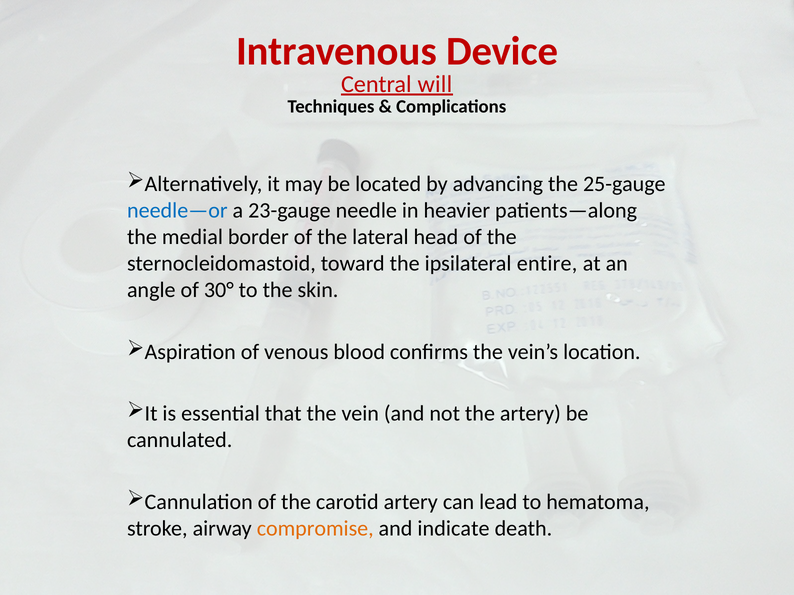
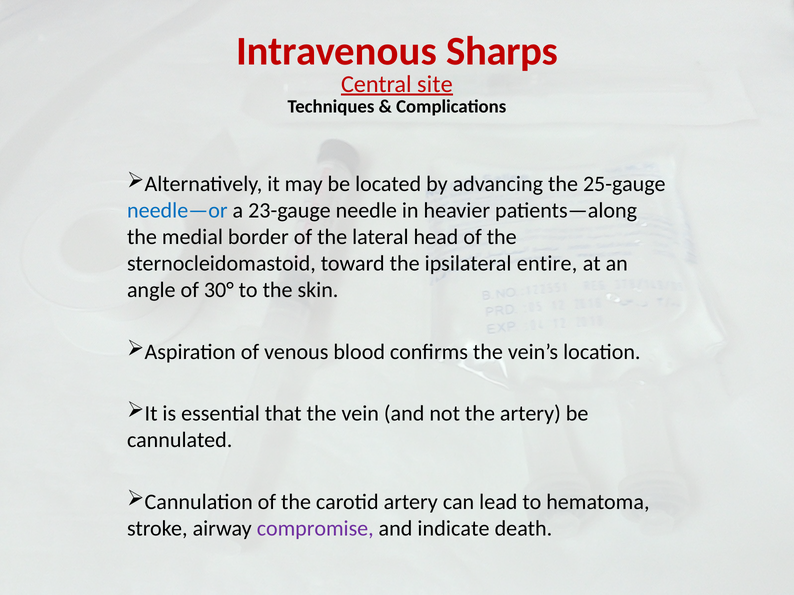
Device: Device -> Sharps
will: will -> site
compromise colour: orange -> purple
